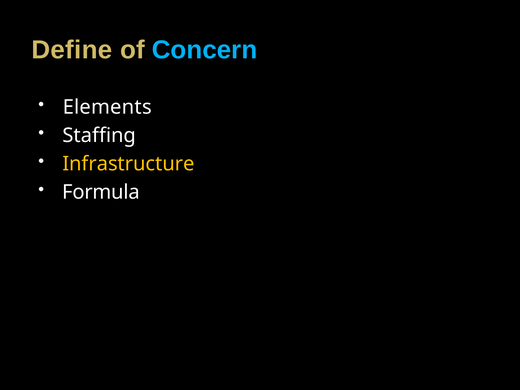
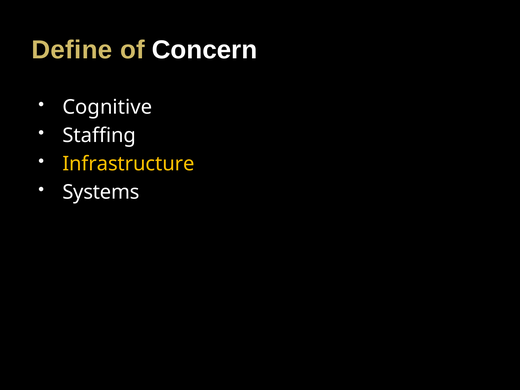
Concern colour: light blue -> white
Elements: Elements -> Cognitive
Formula: Formula -> Systems
